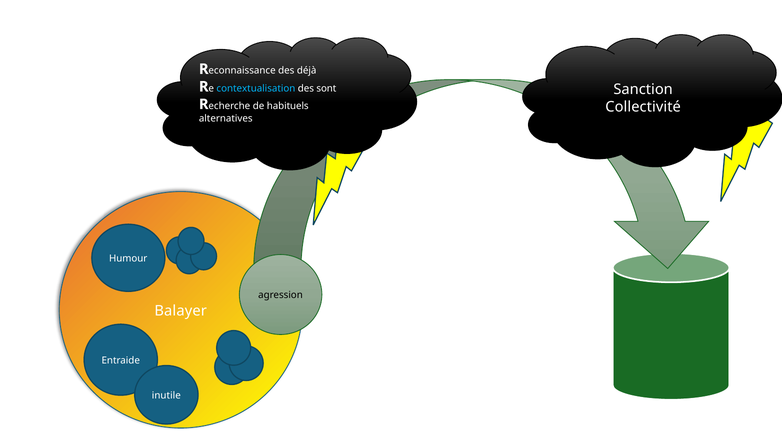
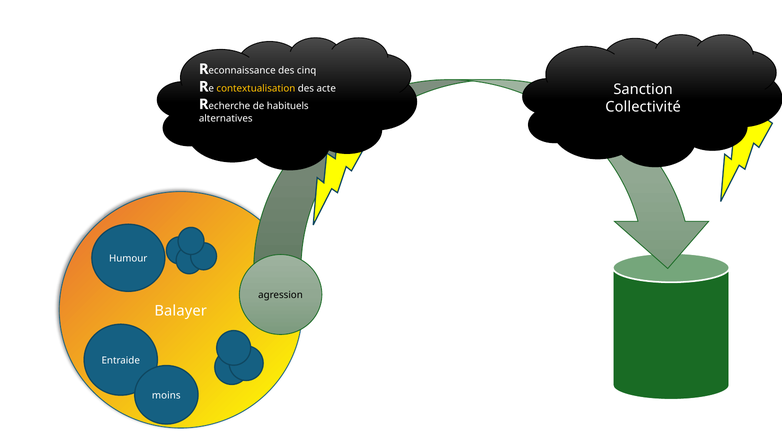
déjà: déjà -> cinq
contextualisation colour: light blue -> yellow
sont: sont -> acte
inutile: inutile -> moins
